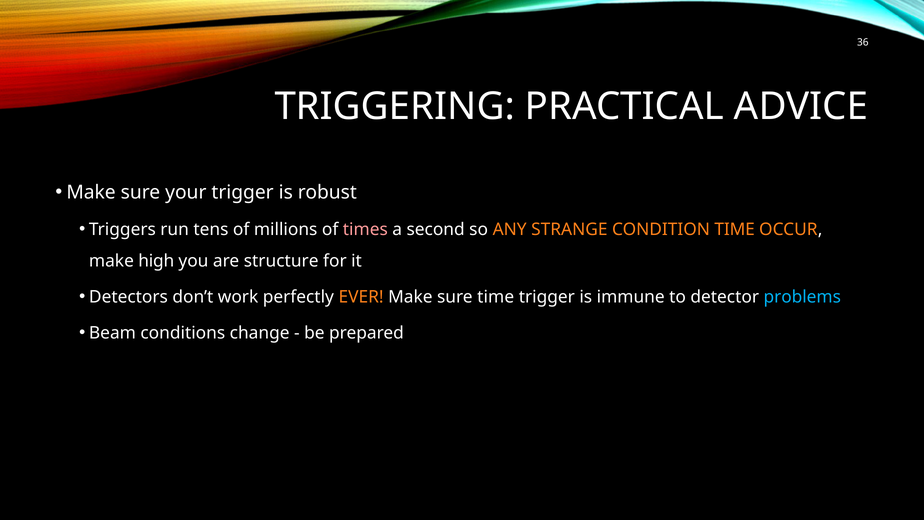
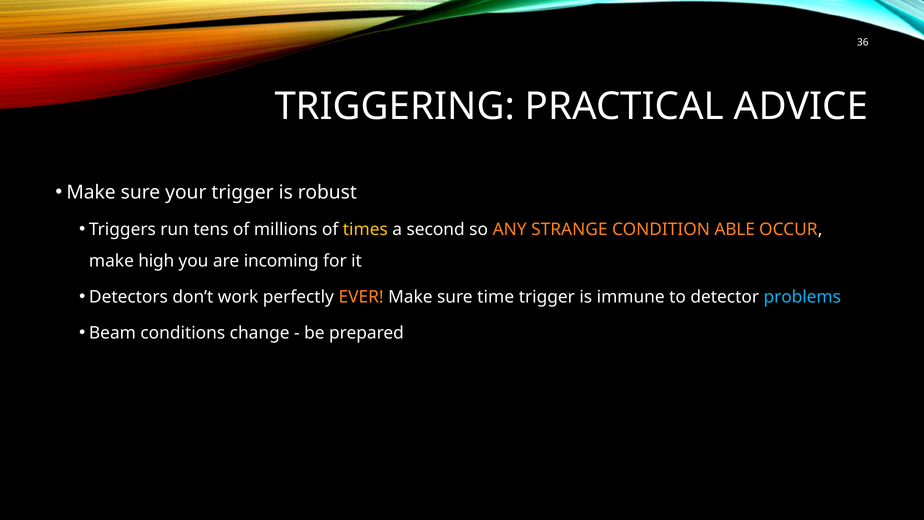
times colour: pink -> yellow
CONDITION TIME: TIME -> ABLE
structure: structure -> incoming
